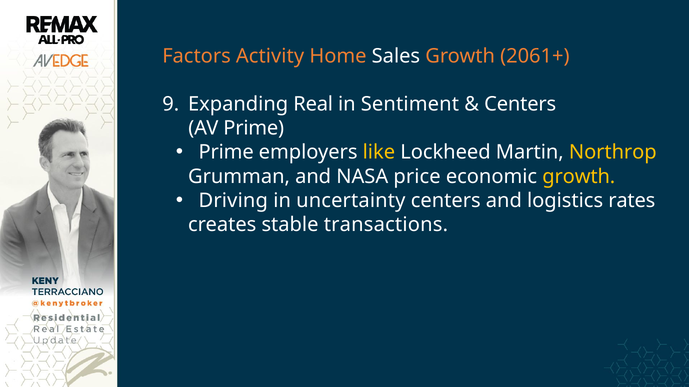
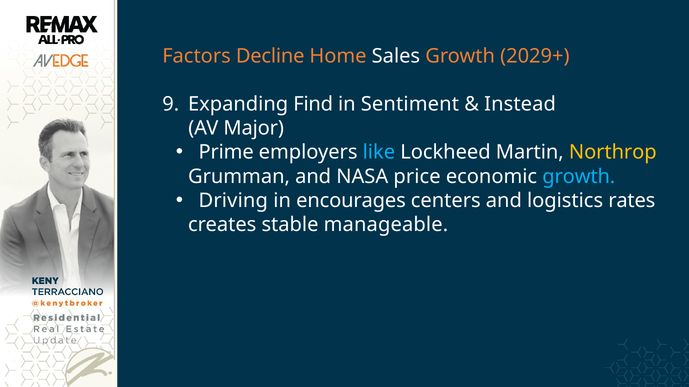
Activity: Activity -> Decline
2061+: 2061+ -> 2029+
Real: Real -> Find
Centers at (520, 104): Centers -> Instead
AV Prime: Prime -> Major
like colour: yellow -> light blue
growth at (579, 177) colour: yellow -> light blue
uncertainty: uncertainty -> encourages
transactions: transactions -> manageable
